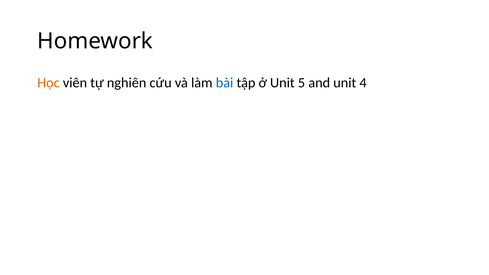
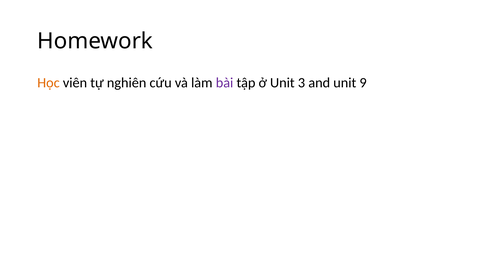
bài colour: blue -> purple
5: 5 -> 3
4: 4 -> 9
